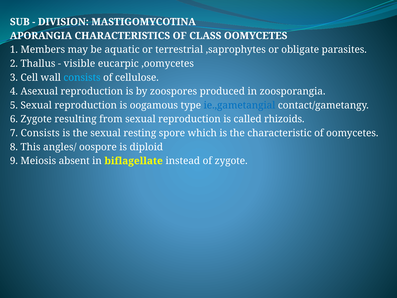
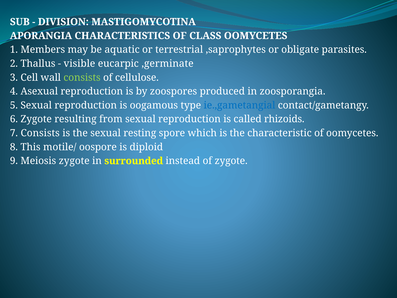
,oomycetes: ,oomycetes -> ,germinate
consists at (82, 77) colour: light blue -> light green
angles/: angles/ -> motile/
Meiosis absent: absent -> zygote
biflagellate: biflagellate -> surrounded
